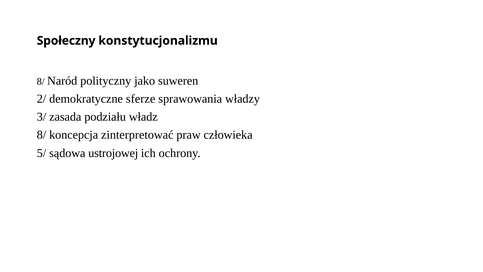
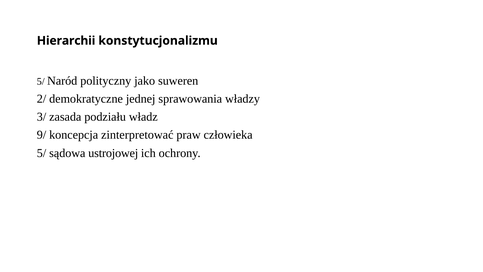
Społeczny: Społeczny -> Hierarchii
8/ at (41, 81): 8/ -> 5/
sferze: sferze -> jednej
8/ at (42, 135): 8/ -> 9/
